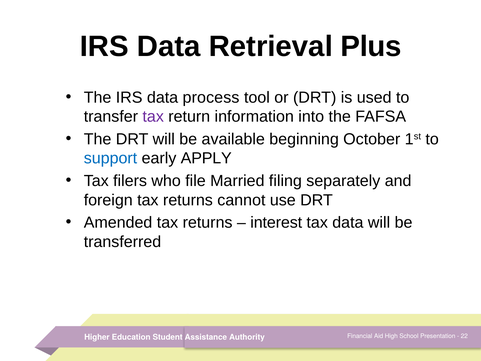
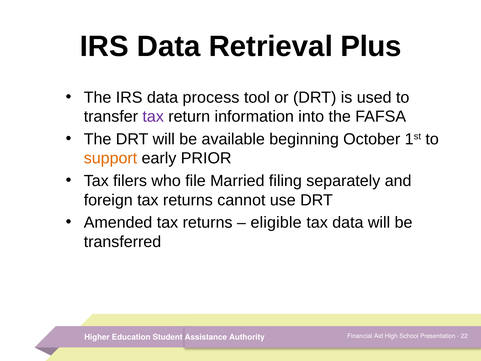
support colour: blue -> orange
APPLY: APPLY -> PRIOR
interest: interest -> eligible
